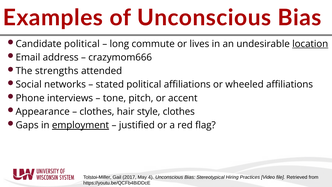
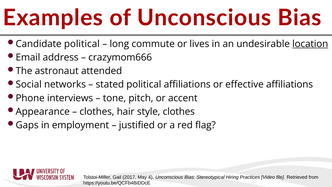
strengths: strengths -> astronaut
wheeled: wheeled -> effective
employment underline: present -> none
